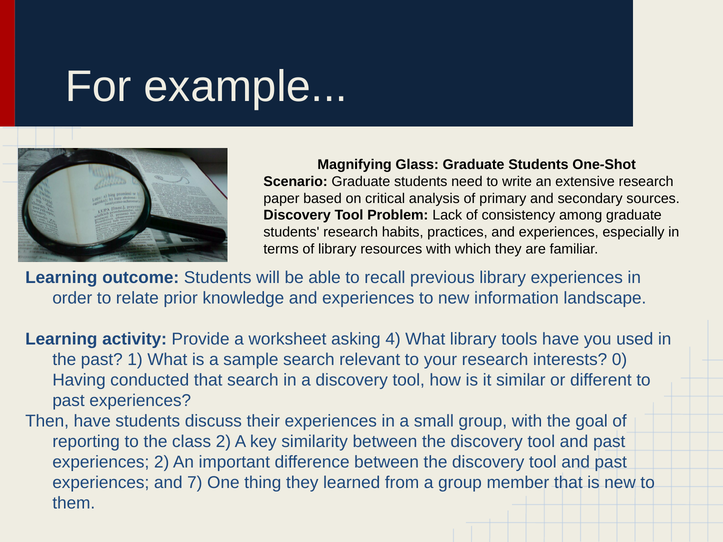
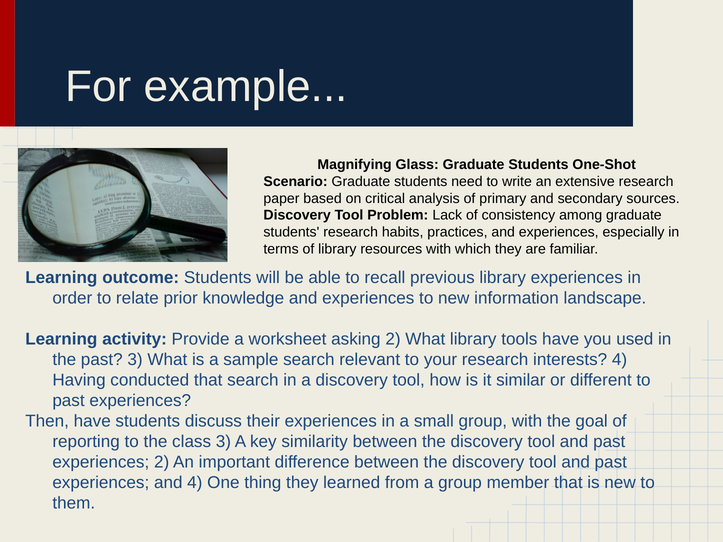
asking 4: 4 -> 2
past 1: 1 -> 3
interests 0: 0 -> 4
class 2: 2 -> 3
and 7: 7 -> 4
